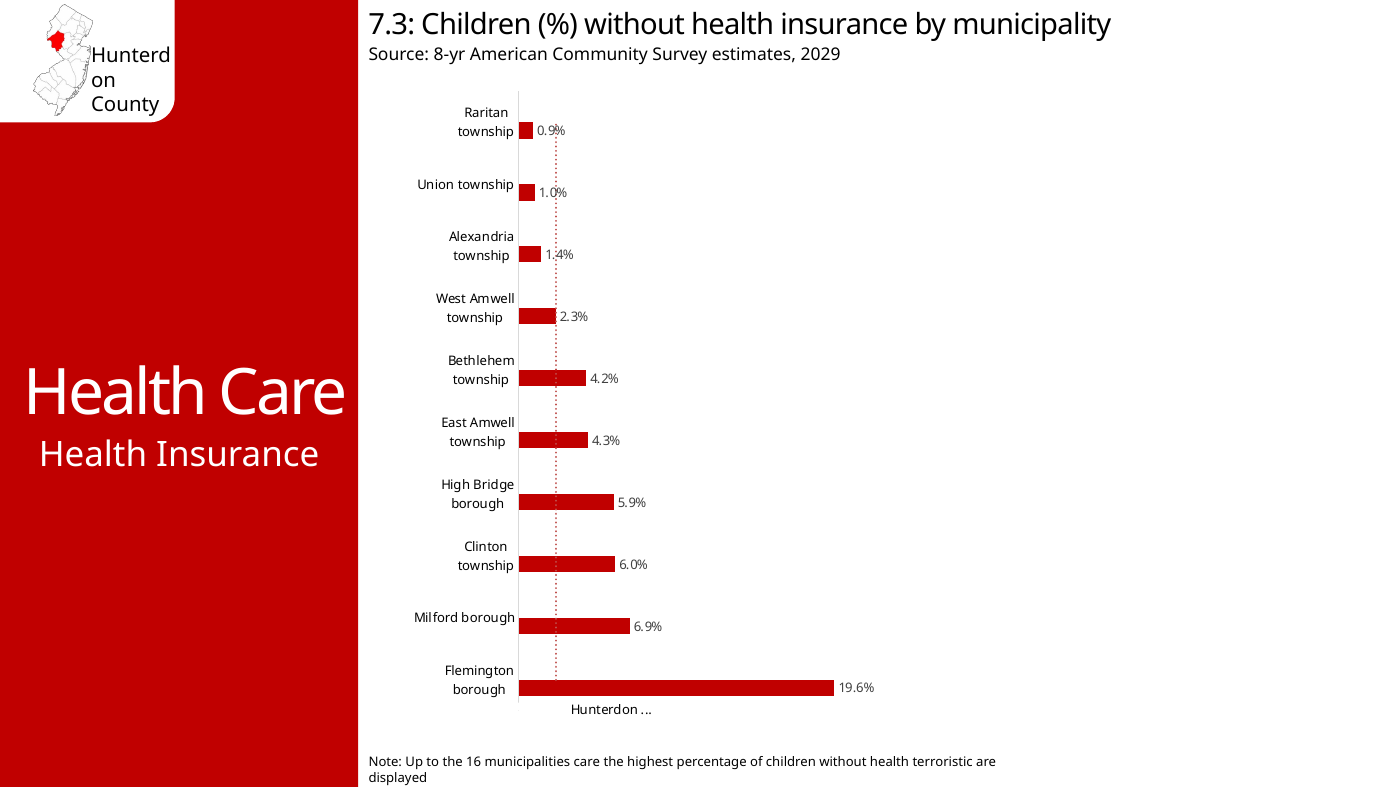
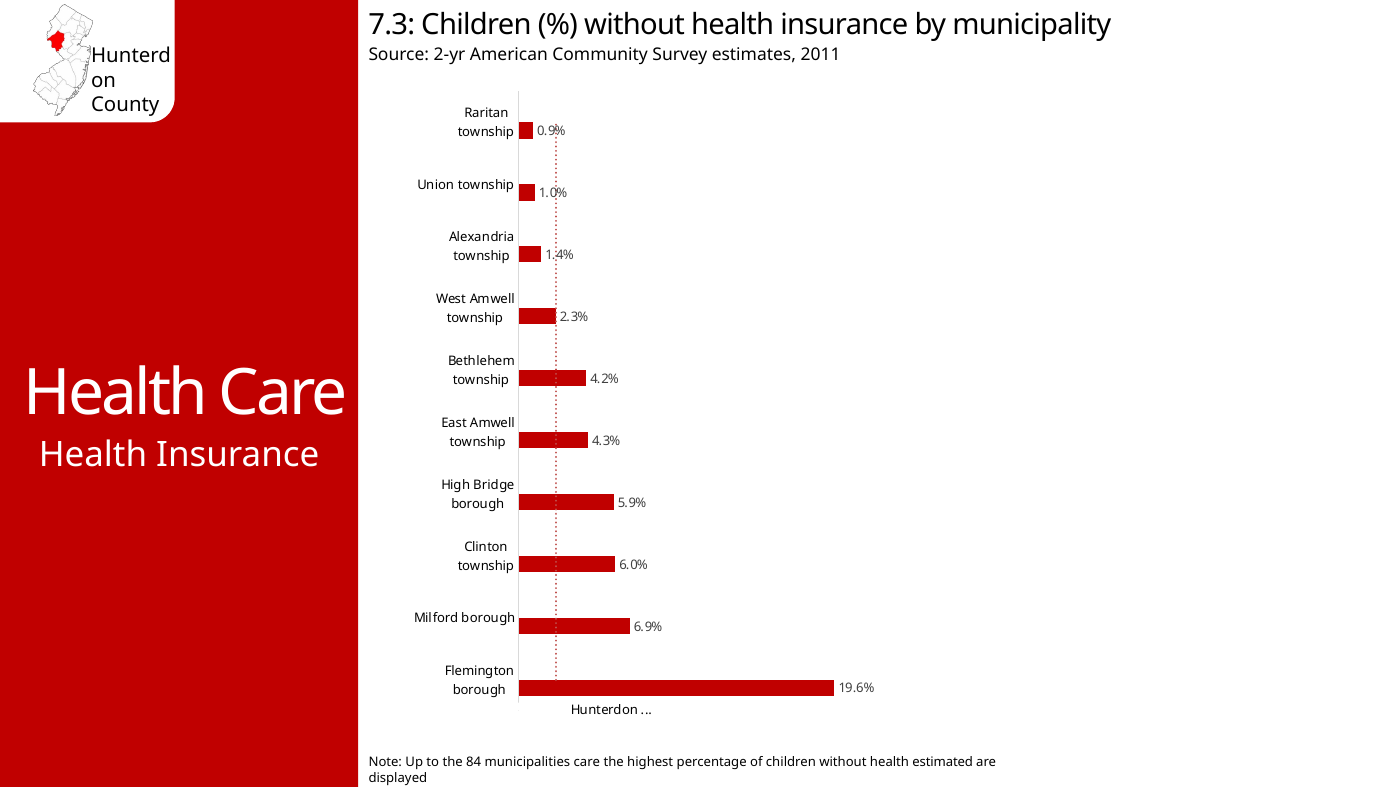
8-yr: 8-yr -> 2-yr
2029: 2029 -> 2011
16: 16 -> 84
terroristic: terroristic -> estimated
